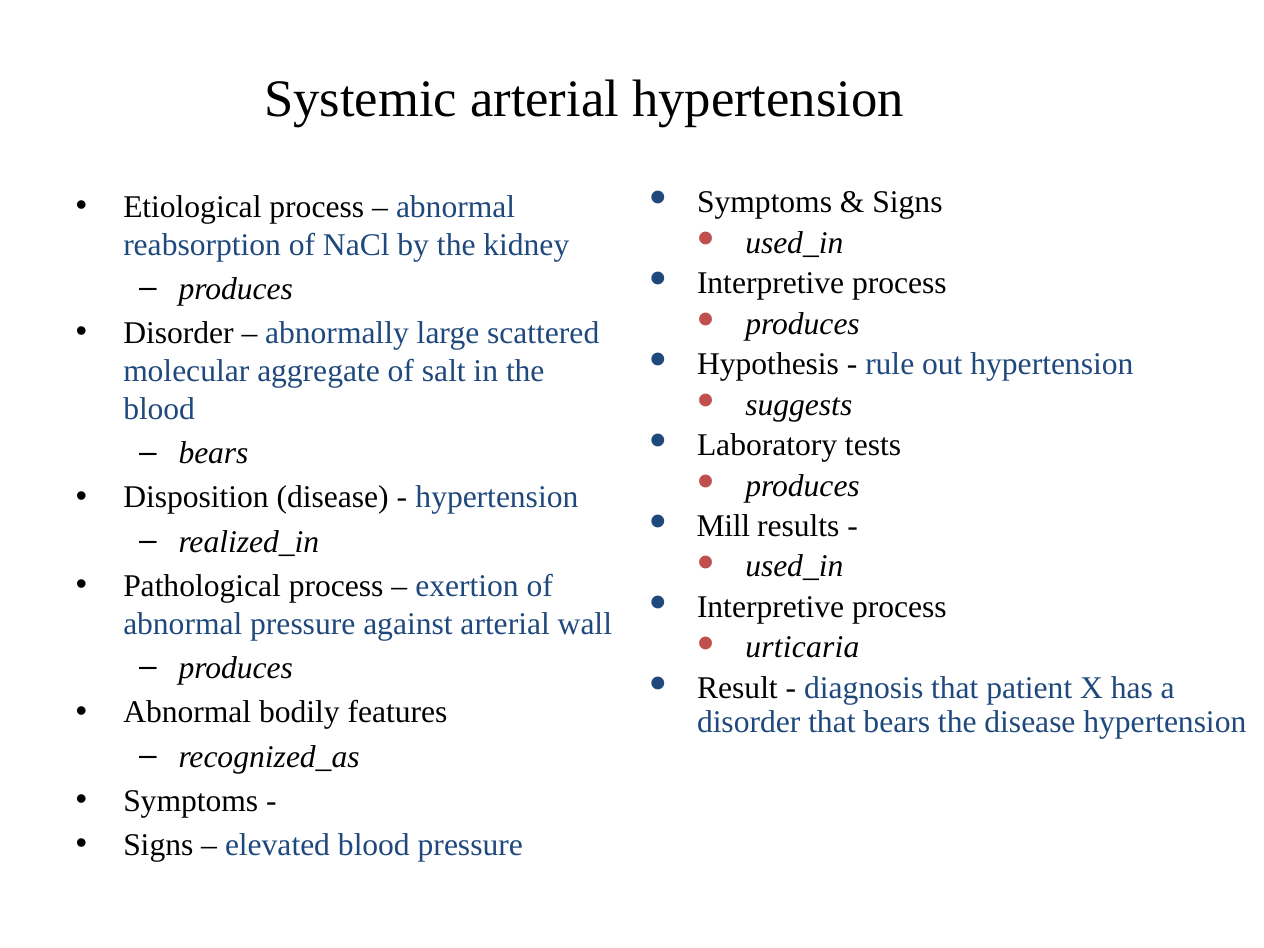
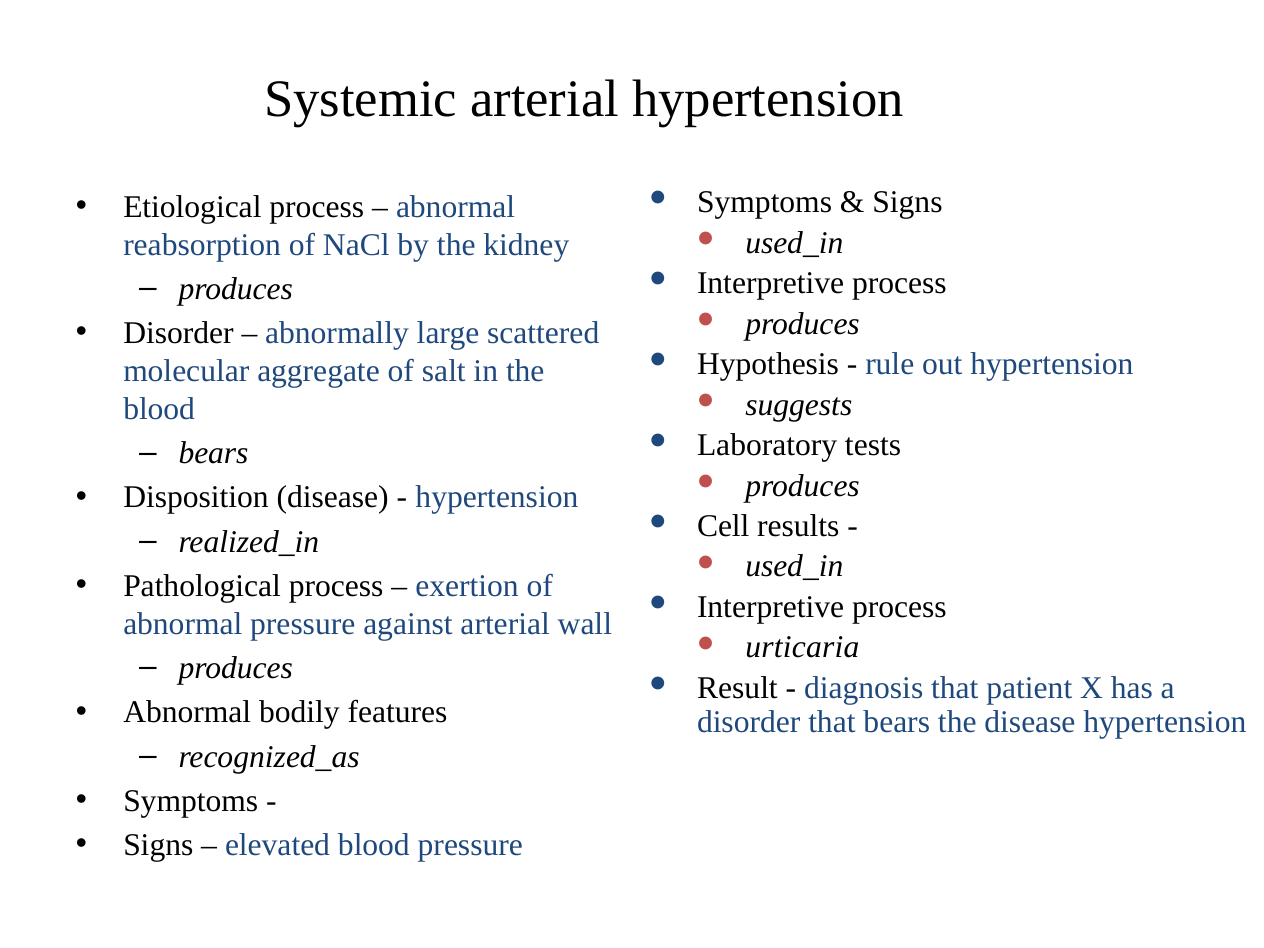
Mill: Mill -> Cell
